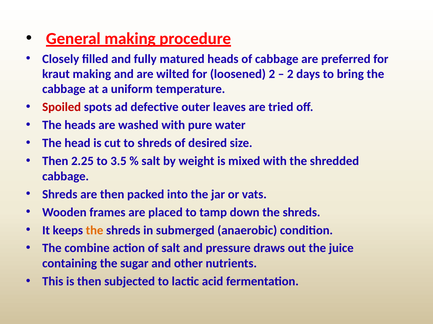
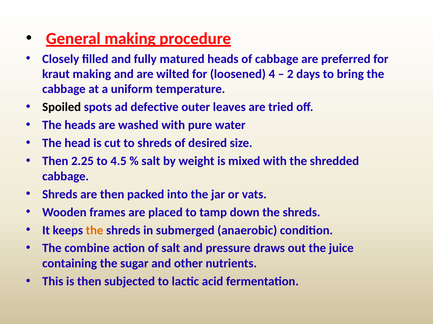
loosened 2: 2 -> 4
Spoiled colour: red -> black
3.5: 3.5 -> 4.5
